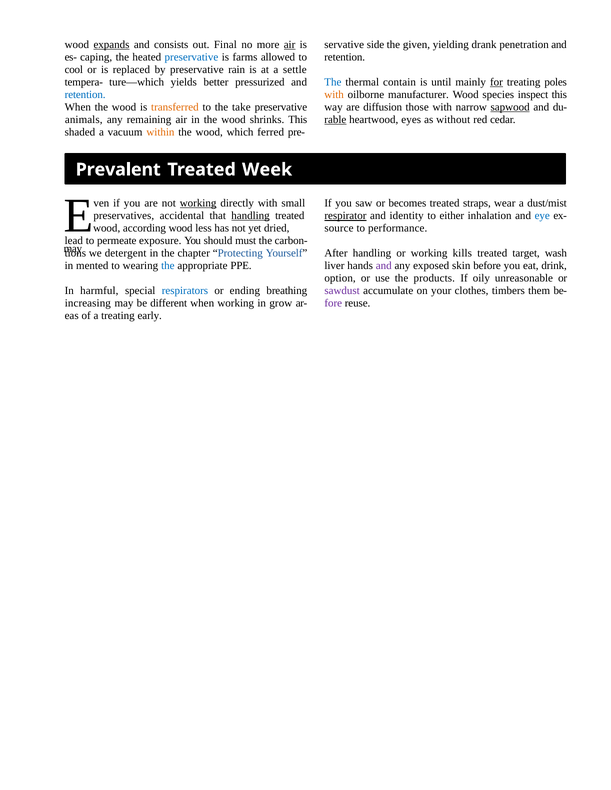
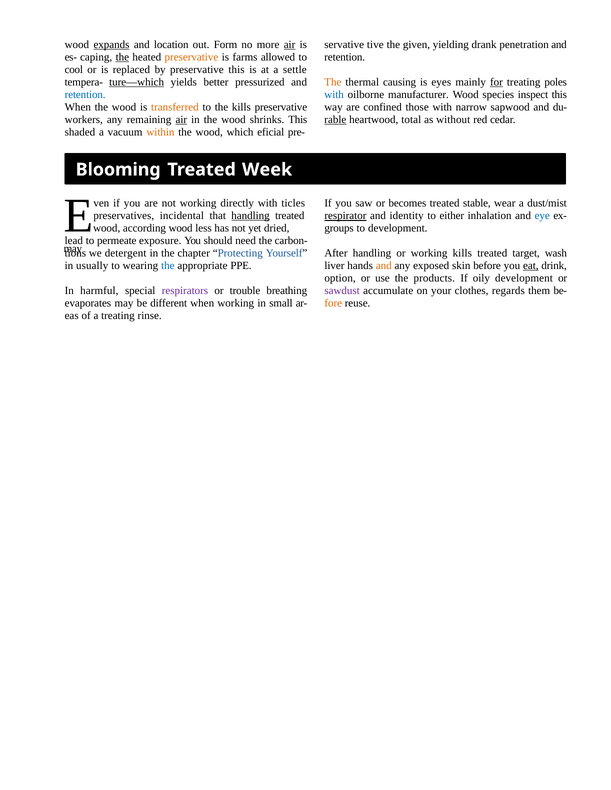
consists: consists -> location
Final: Final -> Form
side: side -> tive
the at (122, 57) underline: none -> present
preservative at (191, 57) colour: blue -> orange
preservative rain: rain -> this
ture—which underline: none -> present
The at (333, 82) colour: blue -> orange
contain: contain -> causing
until: until -> eyes
with at (334, 95) colour: orange -> blue
the take: take -> kills
diffusion: diffusion -> confined
sapwood underline: present -> none
animals: animals -> workers
air at (181, 120) underline: none -> present
eyes: eyes -> total
ferred: ferred -> eficial
Prevalent: Prevalent -> Blooming
working at (198, 203) underline: present -> none
small: small -> ticles
straps: straps -> stable
accidental: accidental -> incidental
source: source -> groups
to performance: performance -> development
must: must -> need
mented: mented -> usually
and at (384, 266) colour: purple -> orange
eat underline: none -> present
oily unreasonable: unreasonable -> development
respirators colour: blue -> purple
ending: ending -> trouble
timbers: timbers -> regards
increasing: increasing -> evaporates
grow: grow -> small
fore colour: purple -> orange
early: early -> rinse
